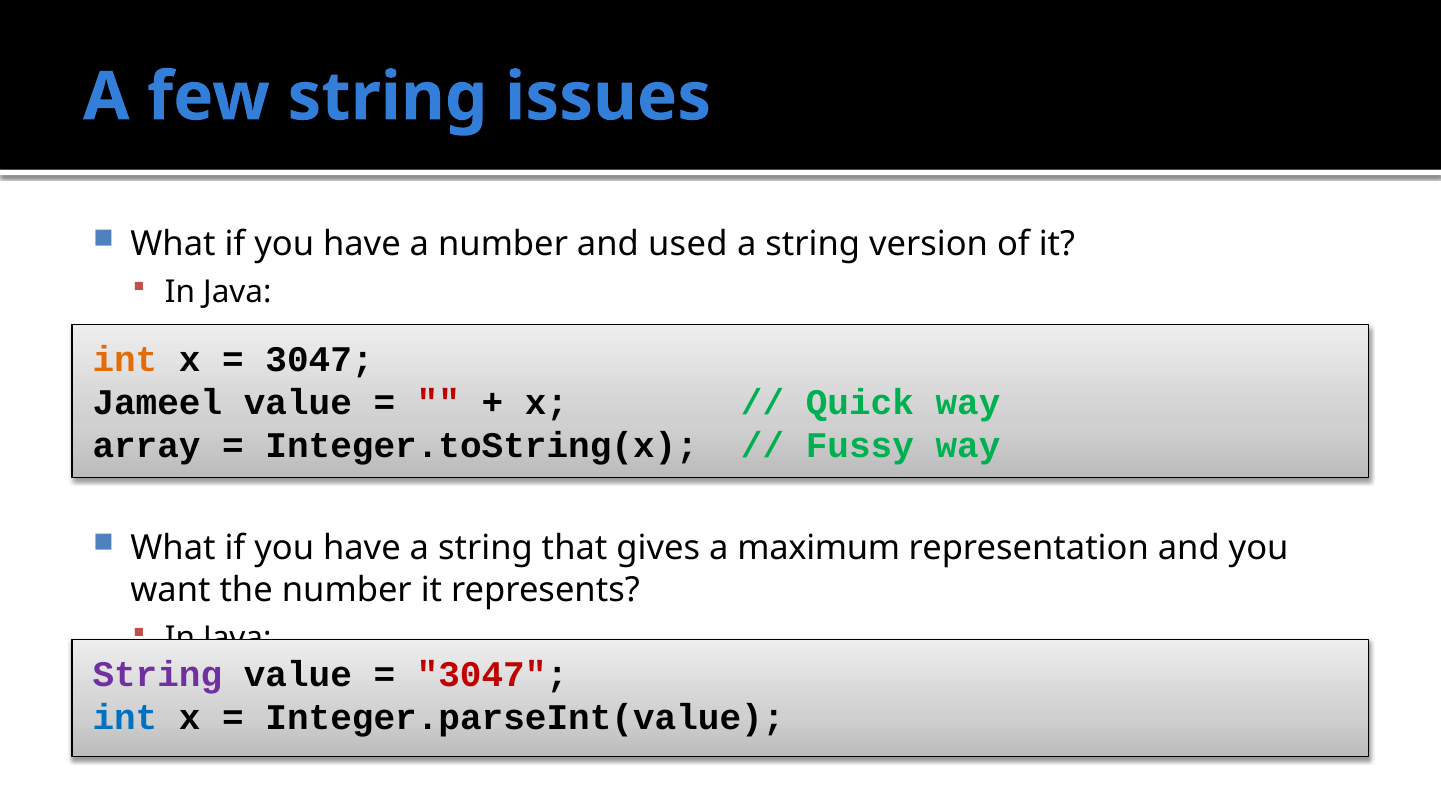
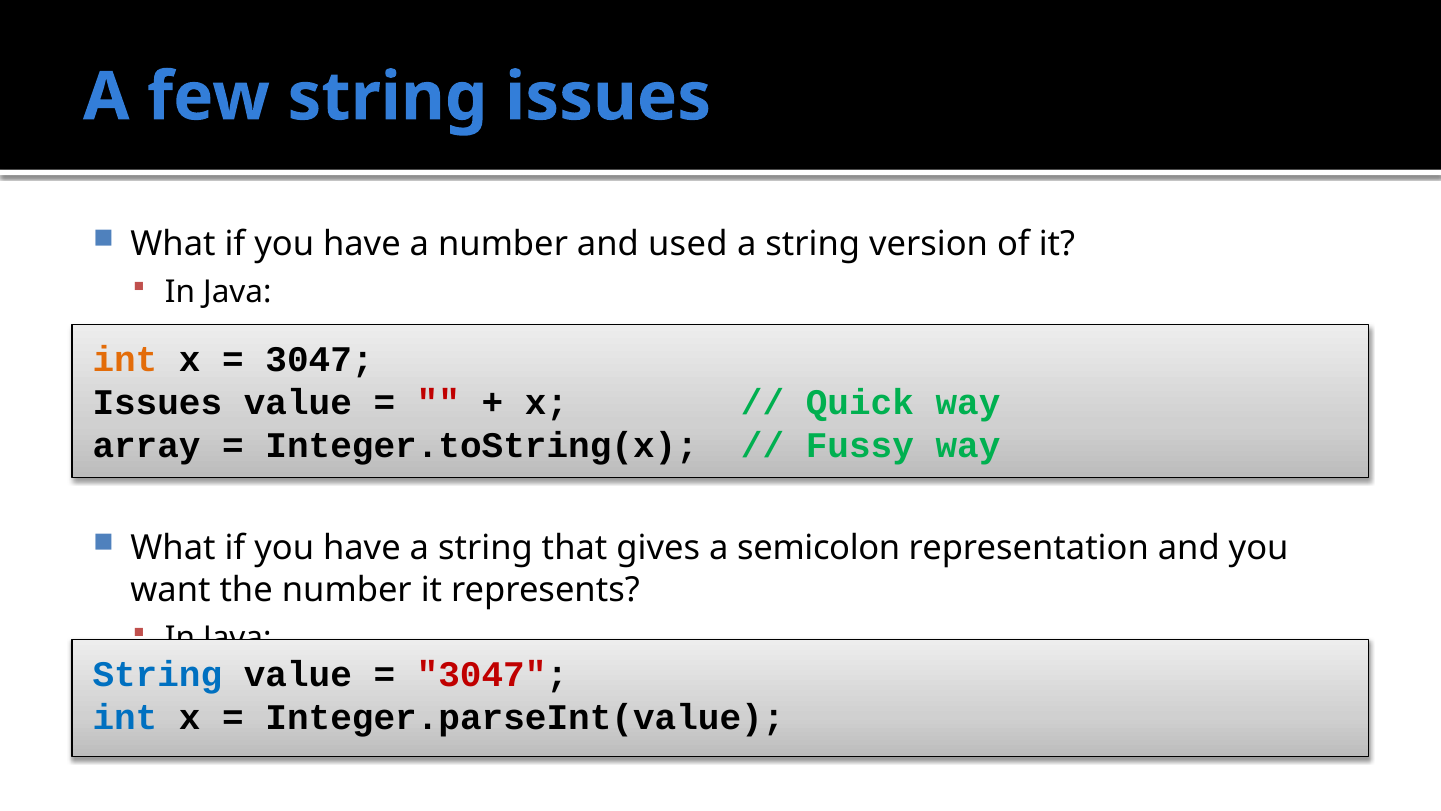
Jameel at (157, 402): Jameel -> Issues
maximum: maximum -> semicolon
String at (157, 674) colour: purple -> blue
